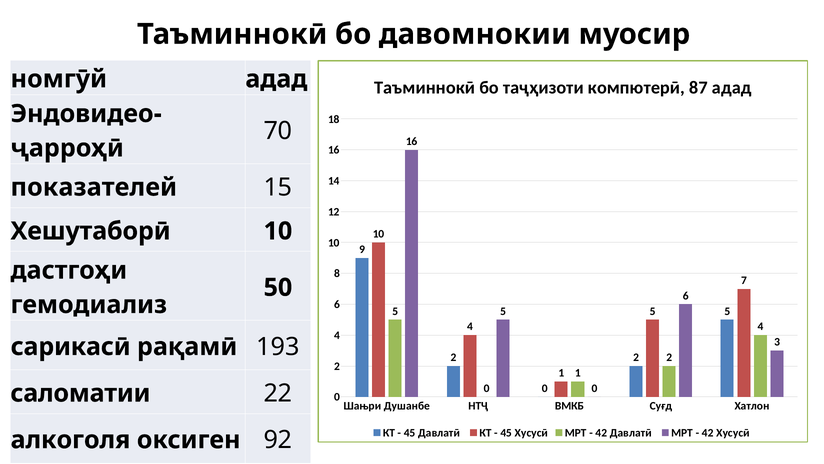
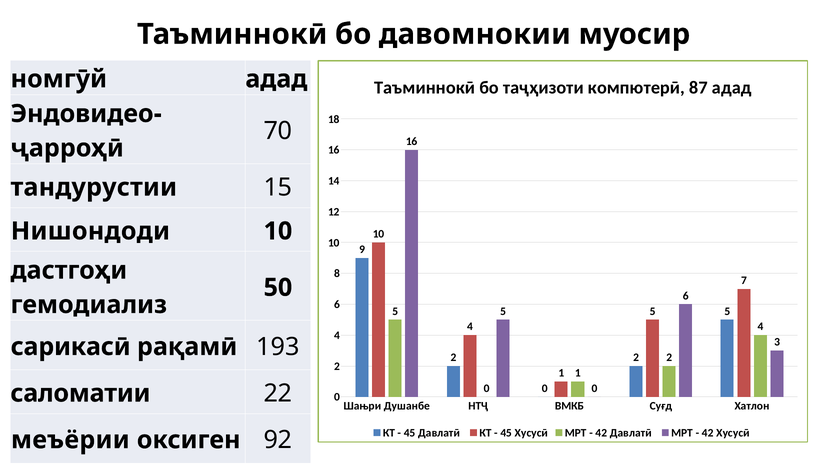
показателей: показателей -> тандурустии
Хешутаборӣ: Хешутаборӣ -> Нишондоди
алкоголя: алкоголя -> меъёрии
